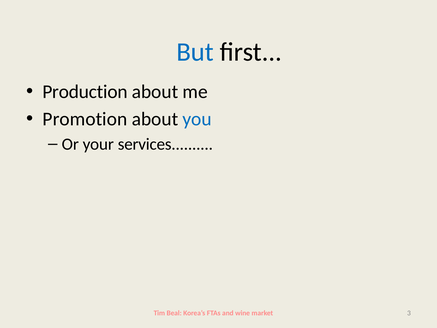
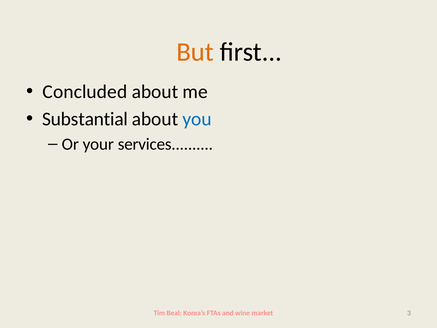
But colour: blue -> orange
Production: Production -> Concluded
Promotion: Promotion -> Substantial
